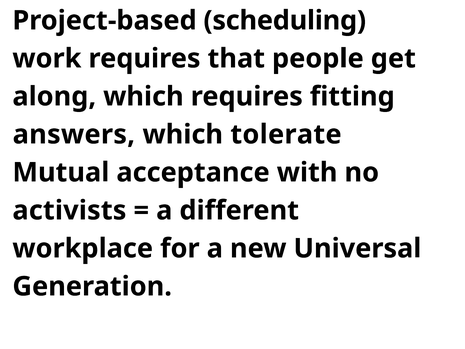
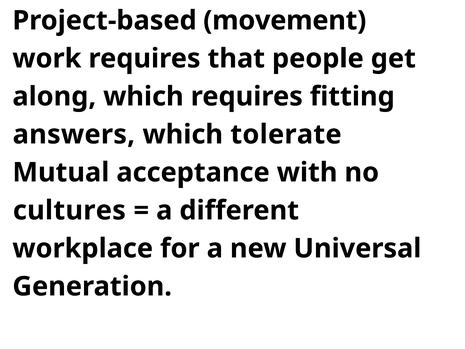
scheduling: scheduling -> movement
activists: activists -> cultures
